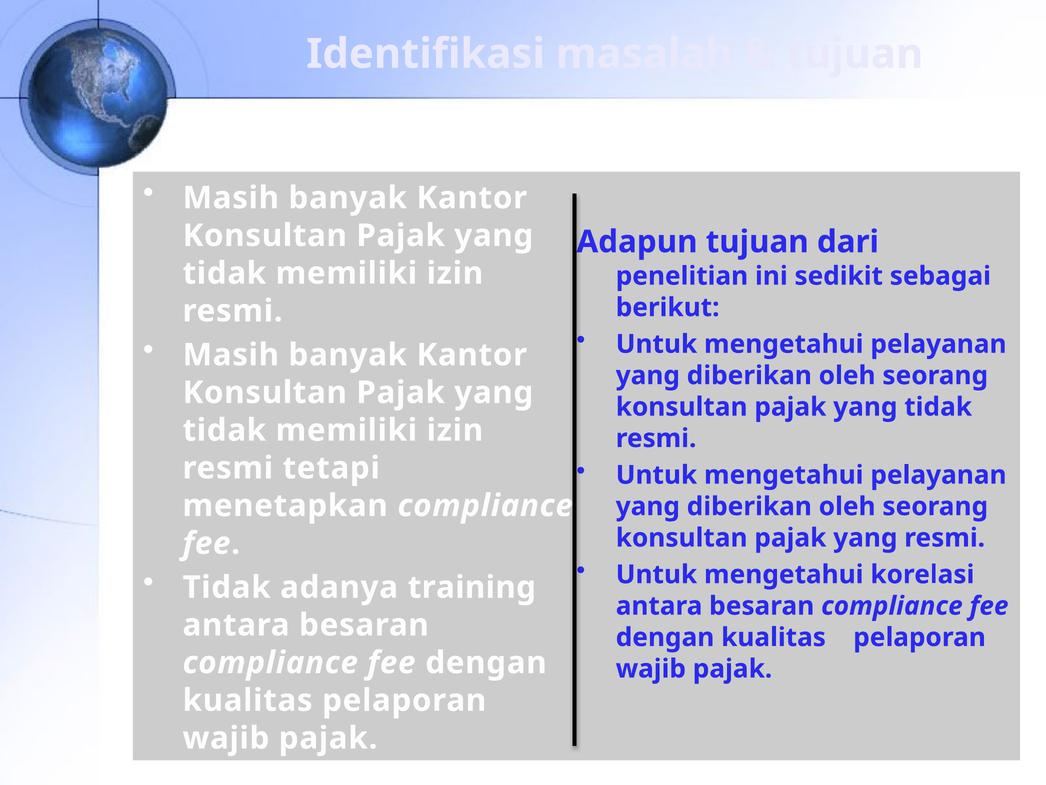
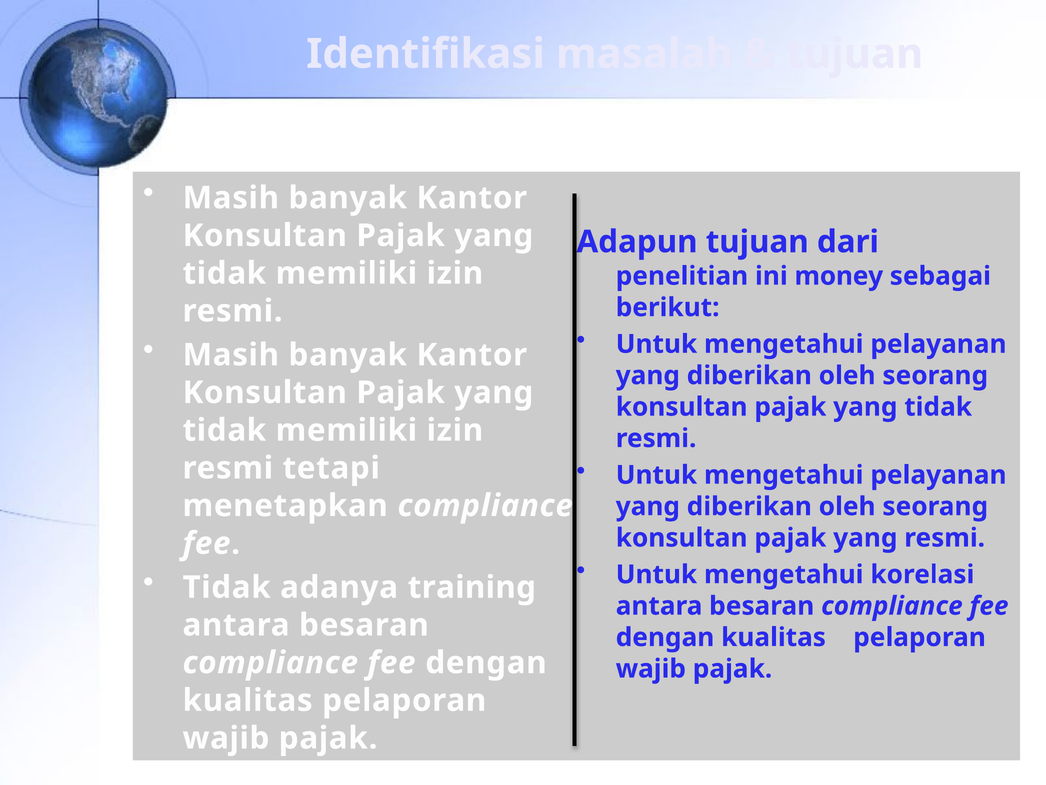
sedikit: sedikit -> money
